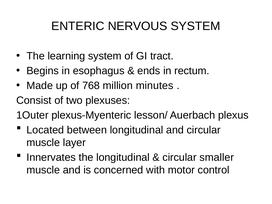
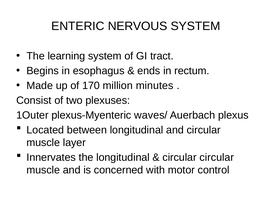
768: 768 -> 170
lesson/: lesson/ -> waves/
circular smaller: smaller -> circular
